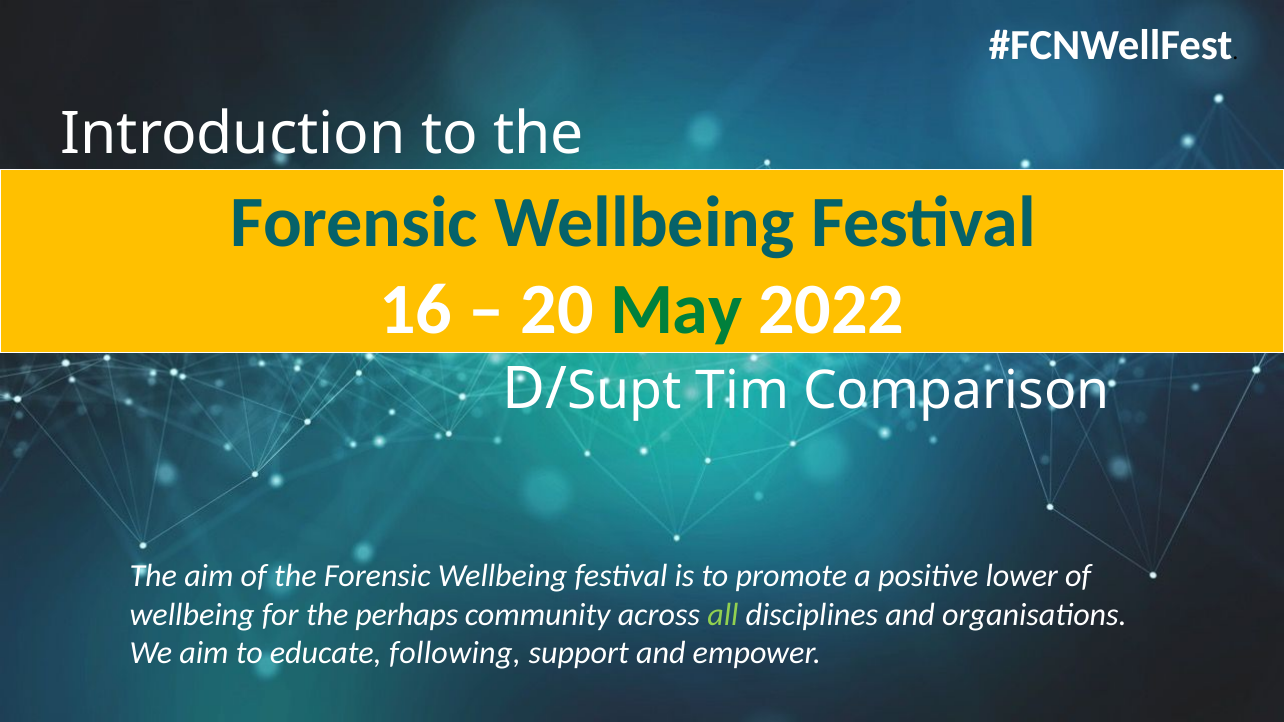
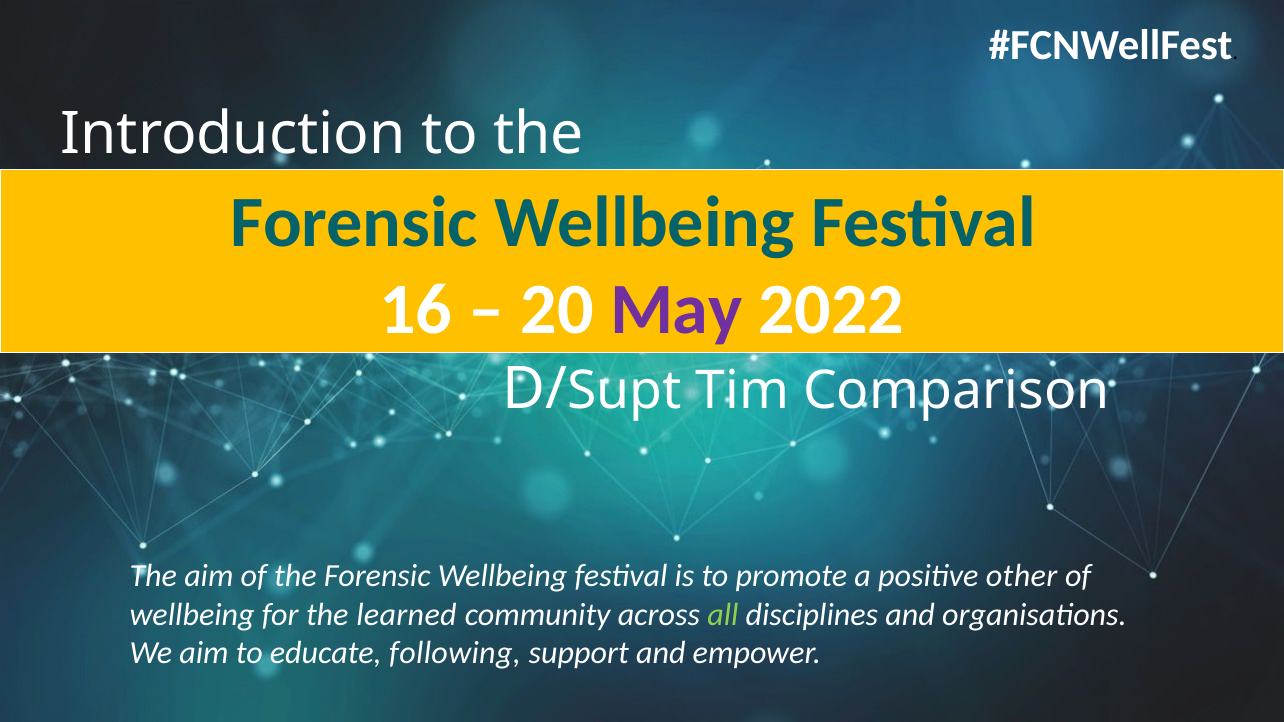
May colour: green -> purple
lower: lower -> other
perhaps: perhaps -> learned
